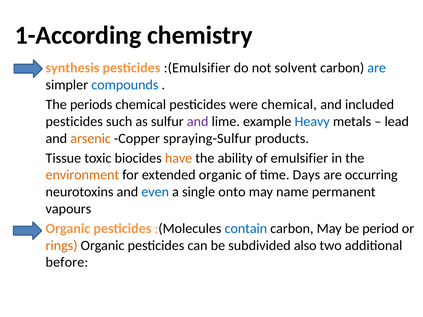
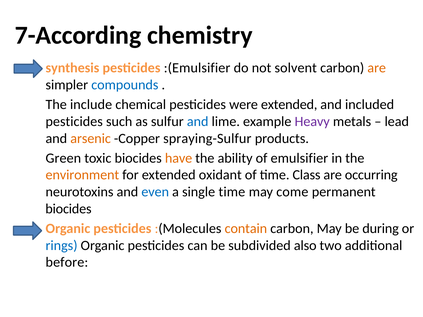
1-According: 1-According -> 7-According
are at (377, 68) colour: blue -> orange
periods: periods -> include
were chemical: chemical -> extended
and at (198, 122) colour: purple -> blue
Heavy colour: blue -> purple
Tissue: Tissue -> Green
extended organic: organic -> oxidant
Days: Days -> Class
single onto: onto -> time
name: name -> come
vapours at (68, 209): vapours -> biocides
contain colour: blue -> orange
period: period -> during
rings colour: orange -> blue
